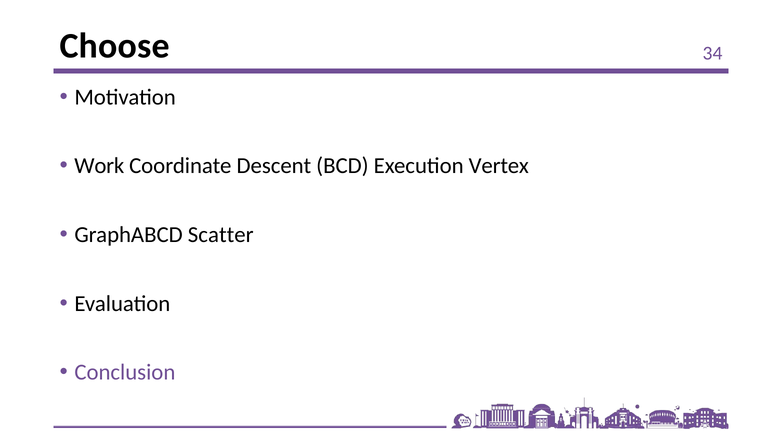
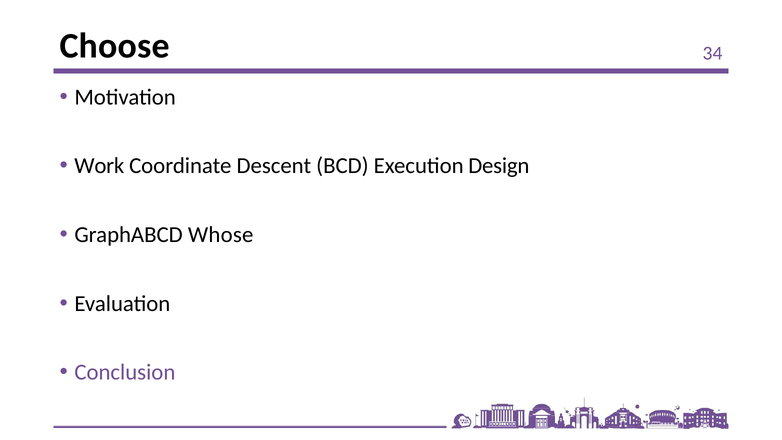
Vertex: Vertex -> Design
Scatter: Scatter -> Whose
